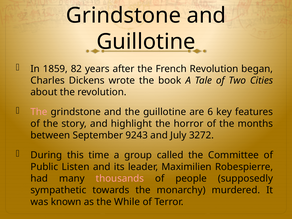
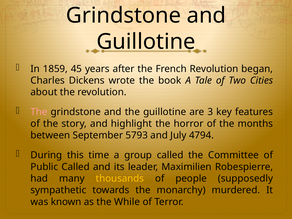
82: 82 -> 45
6: 6 -> 3
9243: 9243 -> 5793
3272: 3272 -> 4794
Public Listen: Listen -> Called
thousands colour: pink -> yellow
